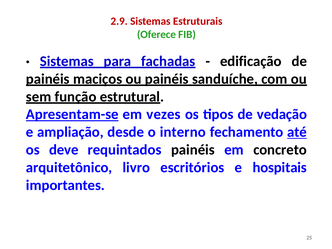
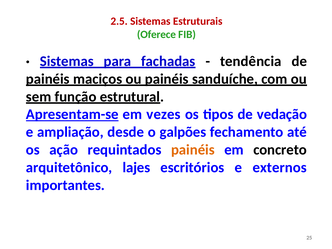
2.9: 2.9 -> 2.5
edificação: edificação -> tendência
interno: interno -> galpões
até underline: present -> none
deve: deve -> ação
painéis at (193, 150) colour: black -> orange
livro: livro -> lajes
hospitais: hospitais -> externos
